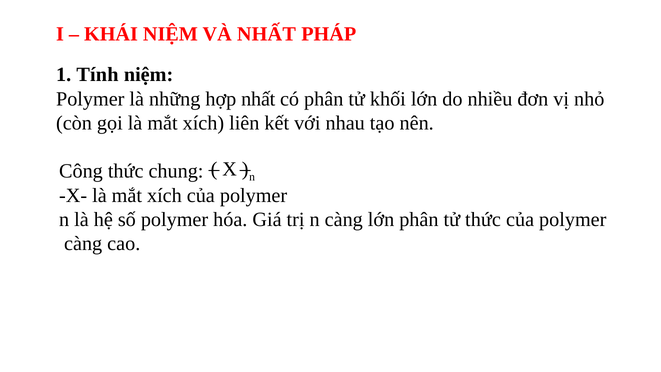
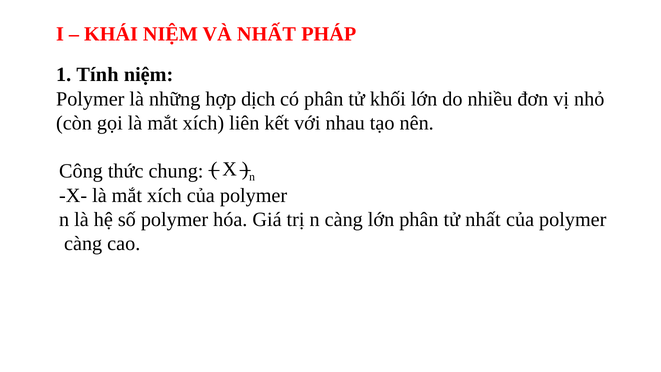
hợp nhất: nhất -> dịch
tử thức: thức -> nhất
